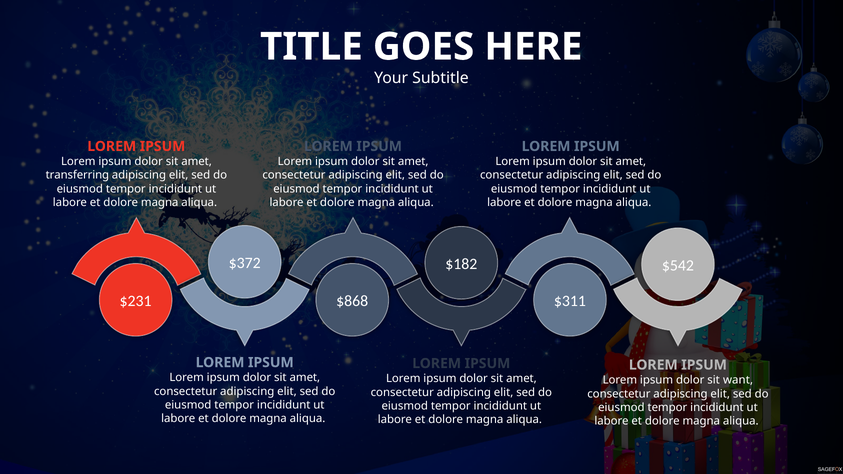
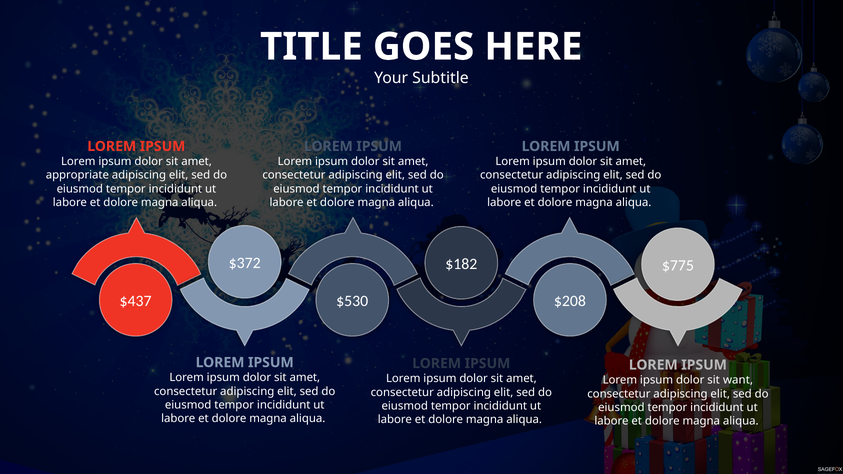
transferring: transferring -> appropriate
$542: $542 -> $775
$231: $231 -> $437
$868: $868 -> $530
$311: $311 -> $208
